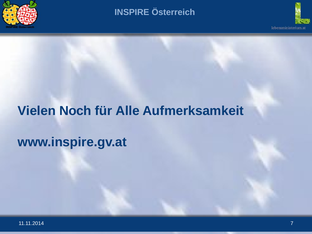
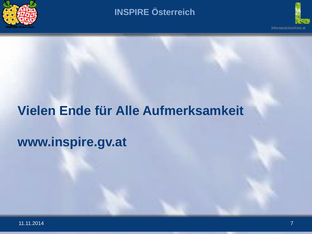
Noch: Noch -> Ende
